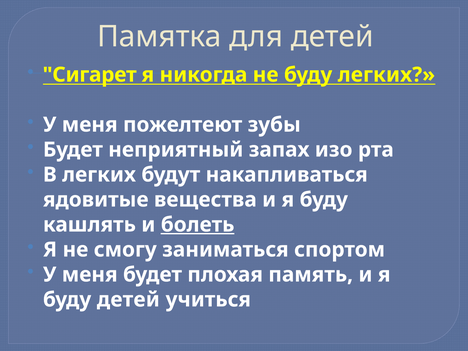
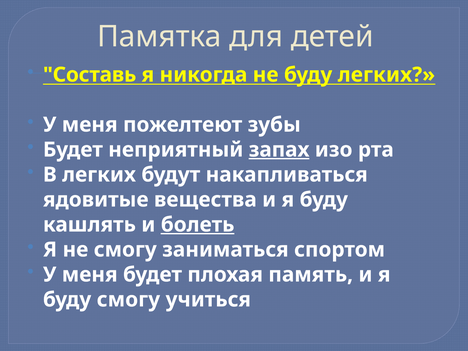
Сигарет: Сигарет -> Составь
запах underline: none -> present
буду детей: детей -> смогу
